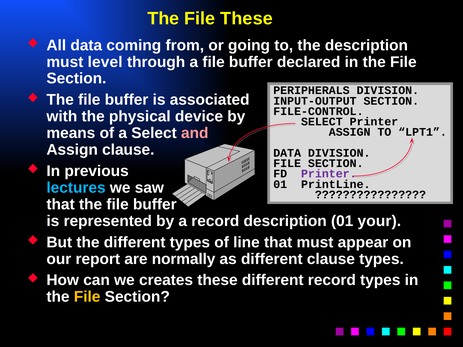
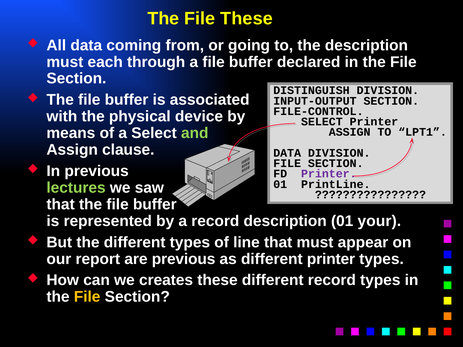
level: level -> each
PERIPHERALS: PERIPHERALS -> DISTINGUISH
and colour: pink -> light green
lectures colour: light blue -> light green
are normally: normally -> previous
different clause: clause -> printer
